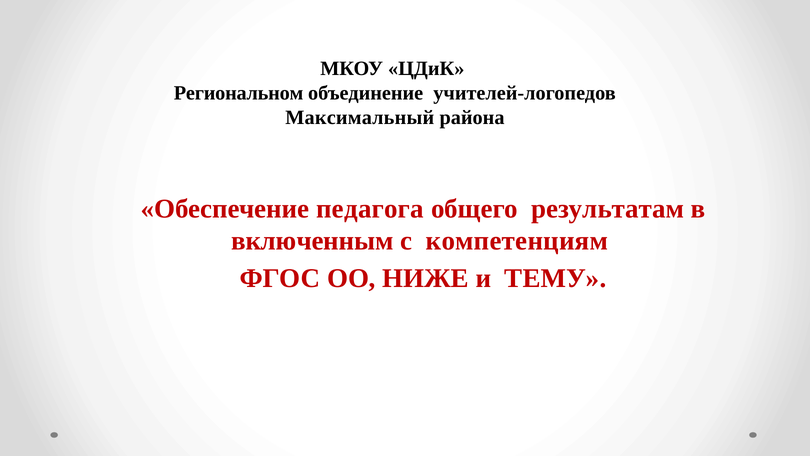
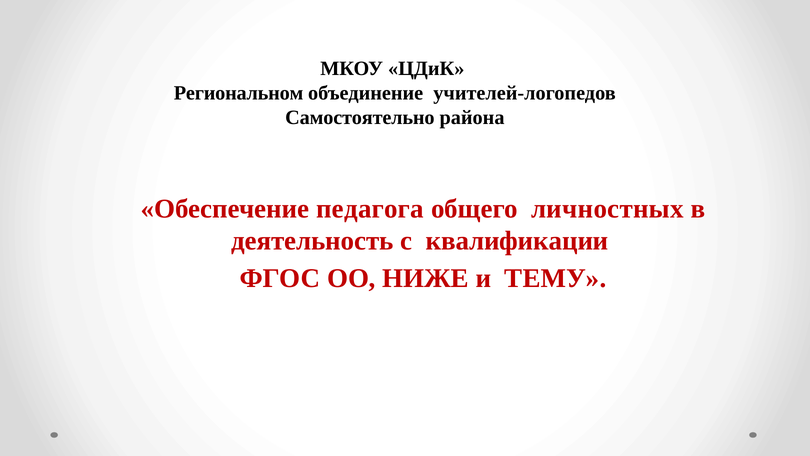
Максимальный: Максимальный -> Самостоятельно
результатам: результатам -> личностных
включенным: включенным -> деятельность
компетенциям: компетенциям -> квалификации
